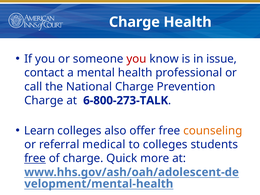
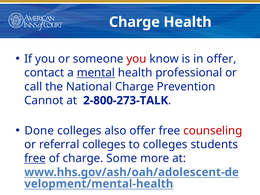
in issue: issue -> offer
mental underline: none -> present
Charge at (44, 101): Charge -> Cannot
6-800-273-TALK: 6-800-273-TALK -> 2-800-273-TALK
Learn: Learn -> Done
counseling colour: orange -> red
referral medical: medical -> colleges
Quick: Quick -> Some
